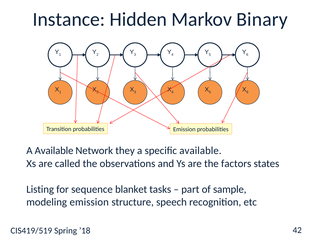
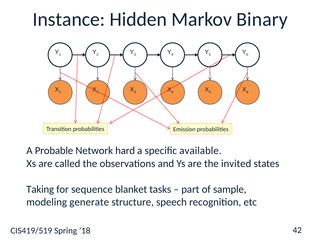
A Available: Available -> Probable
they: they -> hard
factors: factors -> invited
Listing: Listing -> Taking
modeling emission: emission -> generate
